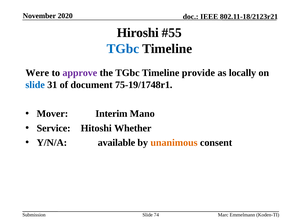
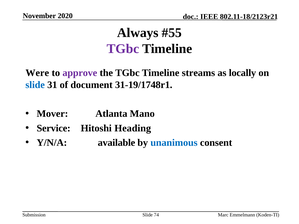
Hiroshi: Hiroshi -> Always
TGbc at (123, 49) colour: blue -> purple
provide: provide -> streams
75-19/1748r1: 75-19/1748r1 -> 31-19/1748r1
Interim: Interim -> Atlanta
Whether: Whether -> Heading
unanimous colour: orange -> blue
